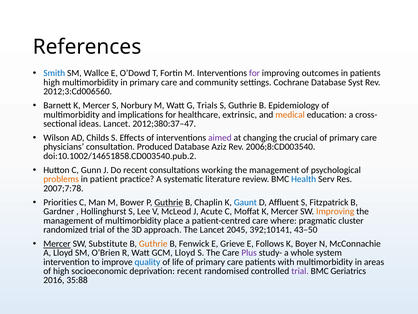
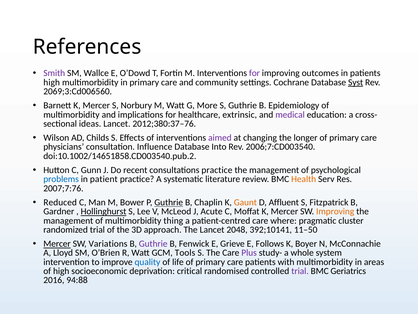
Smith colour: blue -> purple
Syst underline: none -> present
2012;3:Cd006560: 2012;3:Cd006560 -> 2069;3:Cd006560
Trials: Trials -> More
medical colour: orange -> purple
2012;380:37–47: 2012;380:37–47 -> 2012;380:37–76
crucial: crucial -> longer
Produced: Produced -> Influence
Aziz: Aziz -> Into
2006;8:CD003540: 2006;8:CD003540 -> 2006;7:CD003540
consultations working: working -> practice
problems colour: orange -> blue
Health colour: blue -> orange
2007;7:78: 2007;7:78 -> 2007;7:76
Priorities: Priorities -> Reduced
Gaunt colour: blue -> orange
Hollinghurst underline: none -> present
place: place -> thing
2045: 2045 -> 2048
43–50: 43–50 -> 11–50
Substitute: Substitute -> Variations
Guthrie at (153, 244) colour: orange -> purple
GCM Lloyd: Lloyd -> Tools
deprivation recent: recent -> critical
35:88: 35:88 -> 94:88
